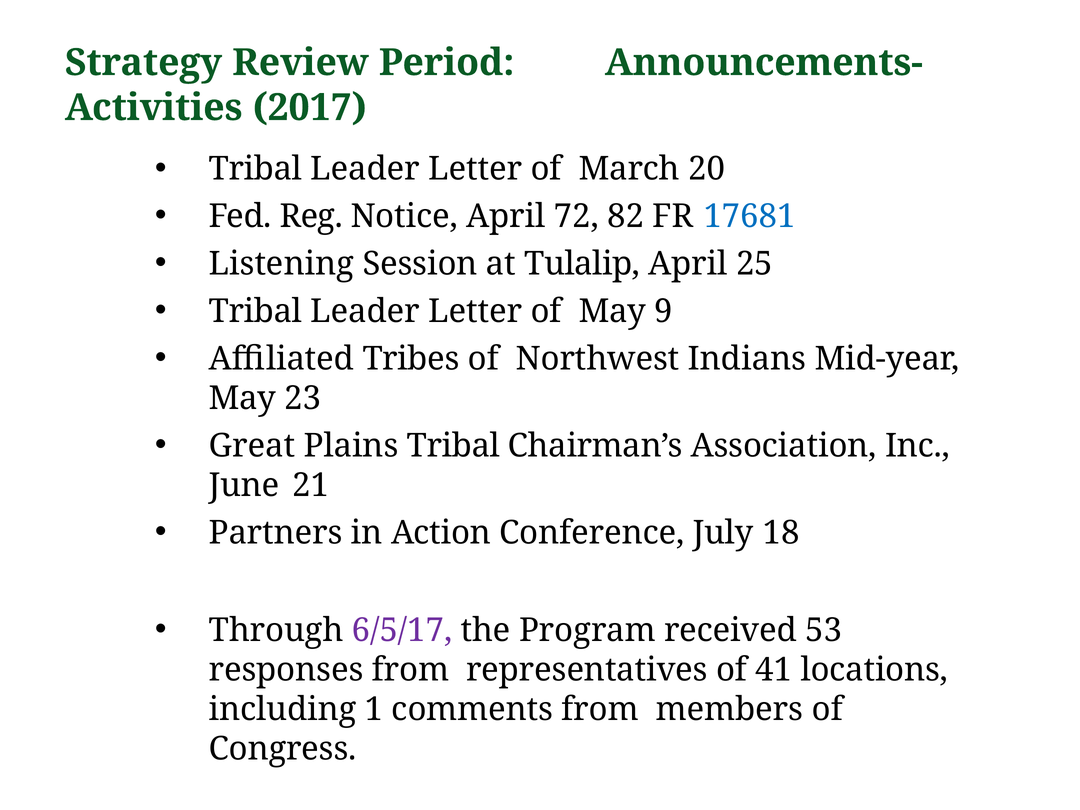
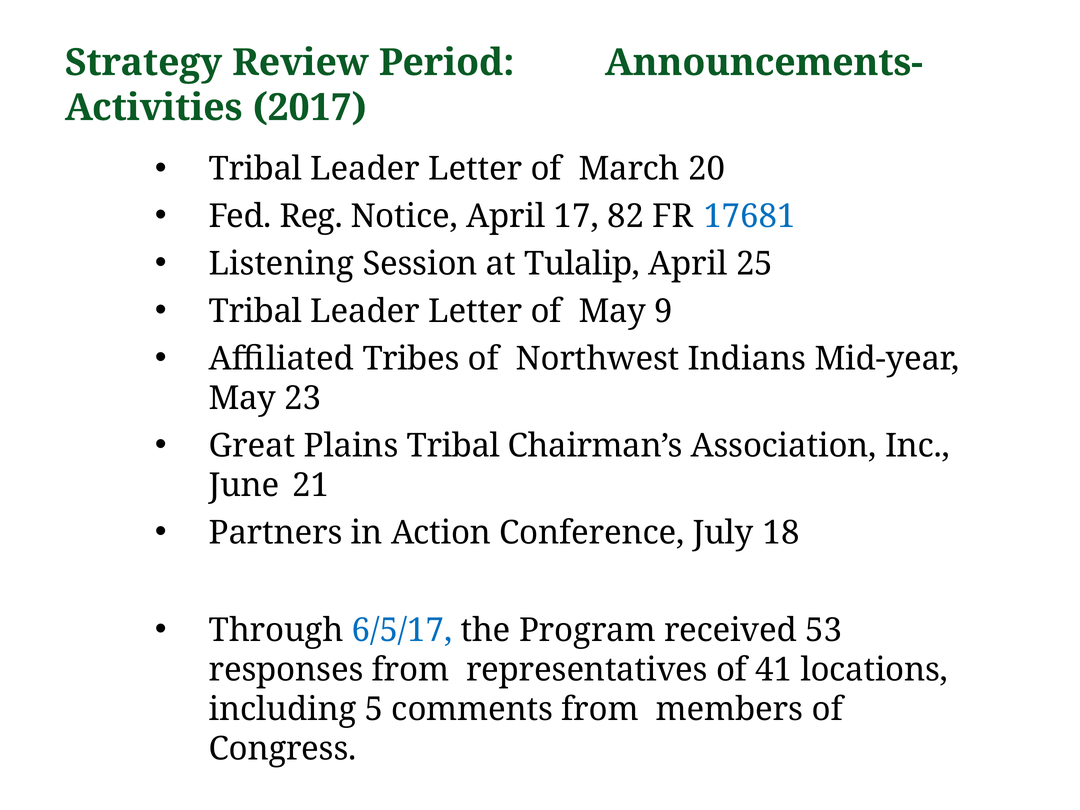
72: 72 -> 17
6/5/17 colour: purple -> blue
1: 1 -> 5
